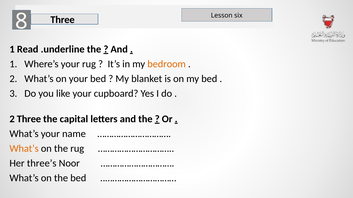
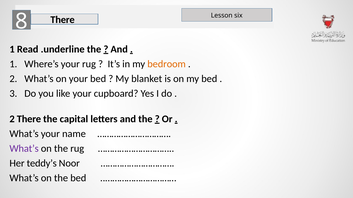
Three at (63, 20): Three -> There
2 Three: Three -> There
What’s at (24, 149) colour: orange -> purple
three’s: three’s -> teddy’s
